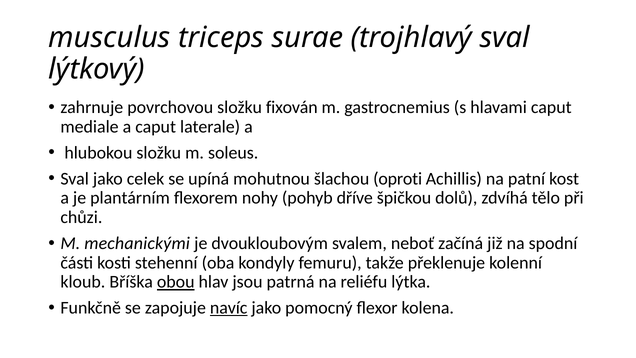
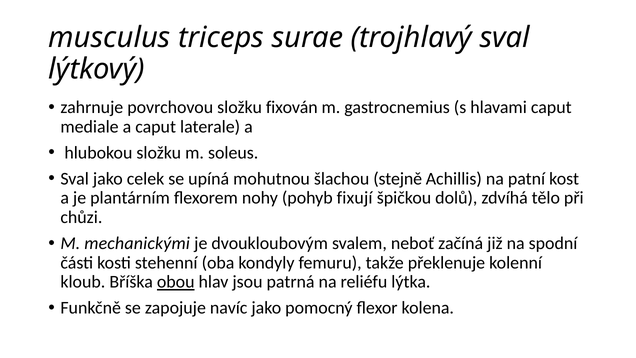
oproti: oproti -> stejně
dříve: dříve -> fixují
navíc underline: present -> none
